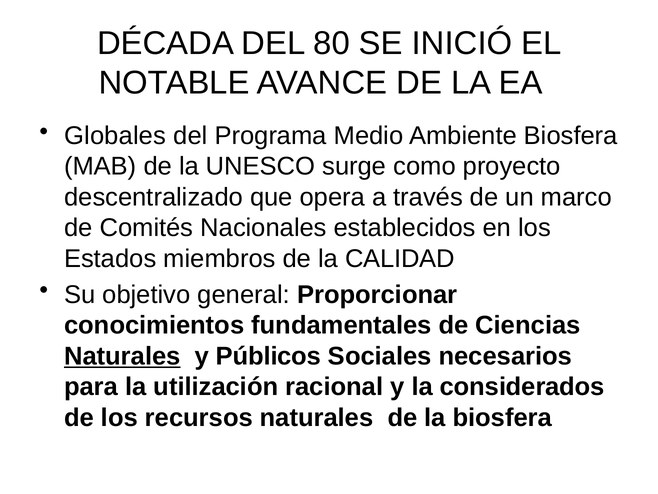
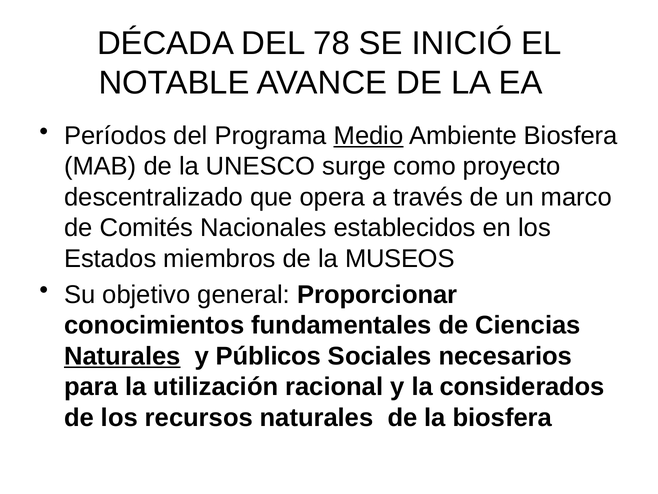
80: 80 -> 78
Globales: Globales -> Períodos
Medio underline: none -> present
CALIDAD: CALIDAD -> MUSEOS
